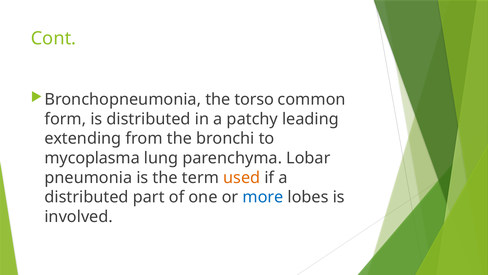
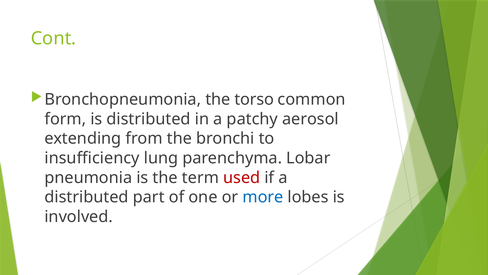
leading: leading -> aerosol
mycoplasma: mycoplasma -> insufﬁciency
used colour: orange -> red
